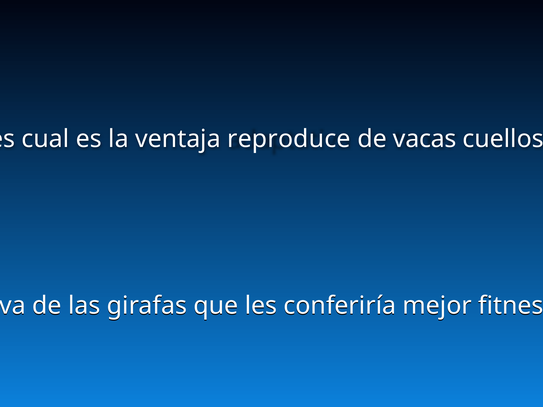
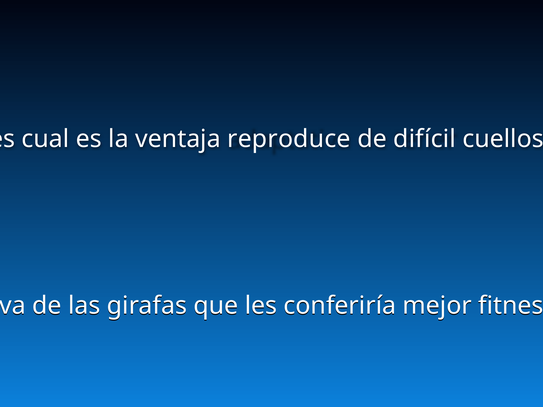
vacas: vacas -> difícil
